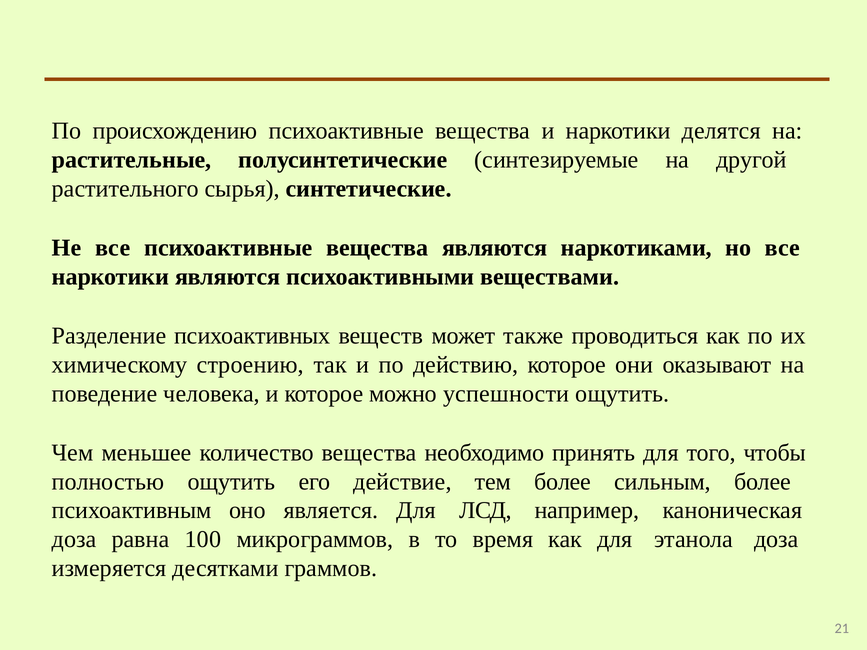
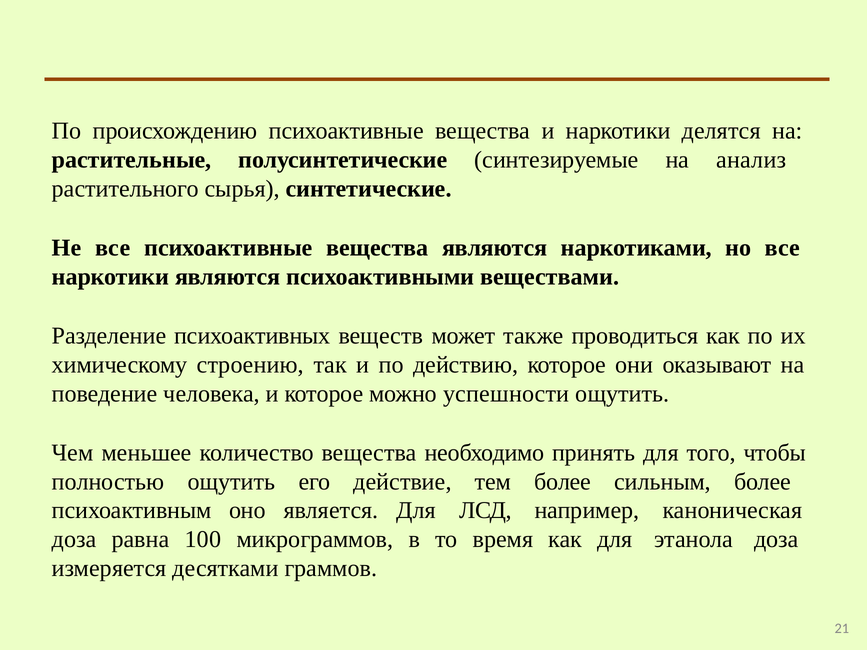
другой: другой -> анализ
